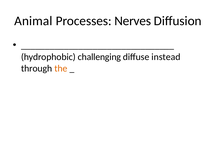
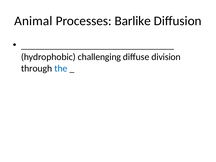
Nerves: Nerves -> Barlike
instead: instead -> division
the colour: orange -> blue
